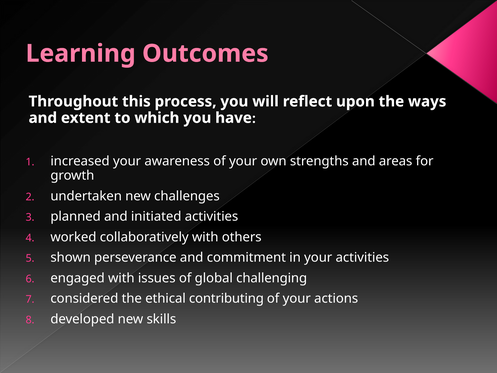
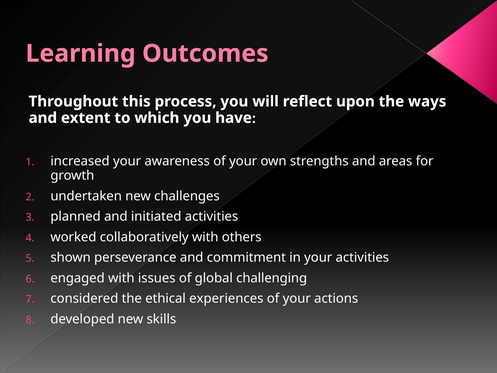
contributing: contributing -> experiences
